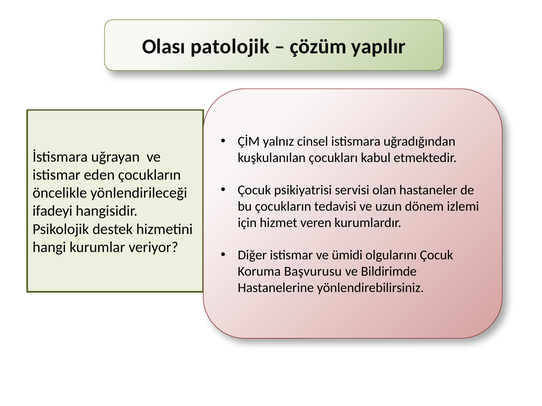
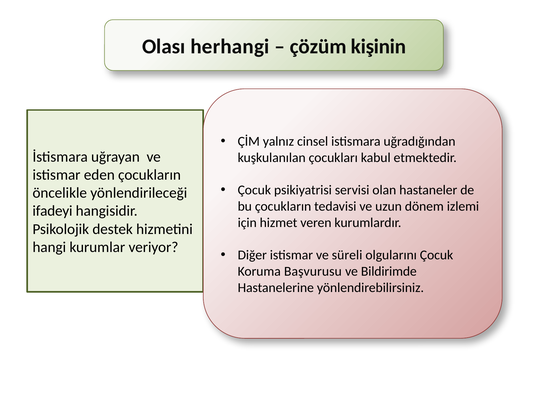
patolojik: patolojik -> herhangi
yapılır: yapılır -> kişinin
ümidi: ümidi -> süreli
